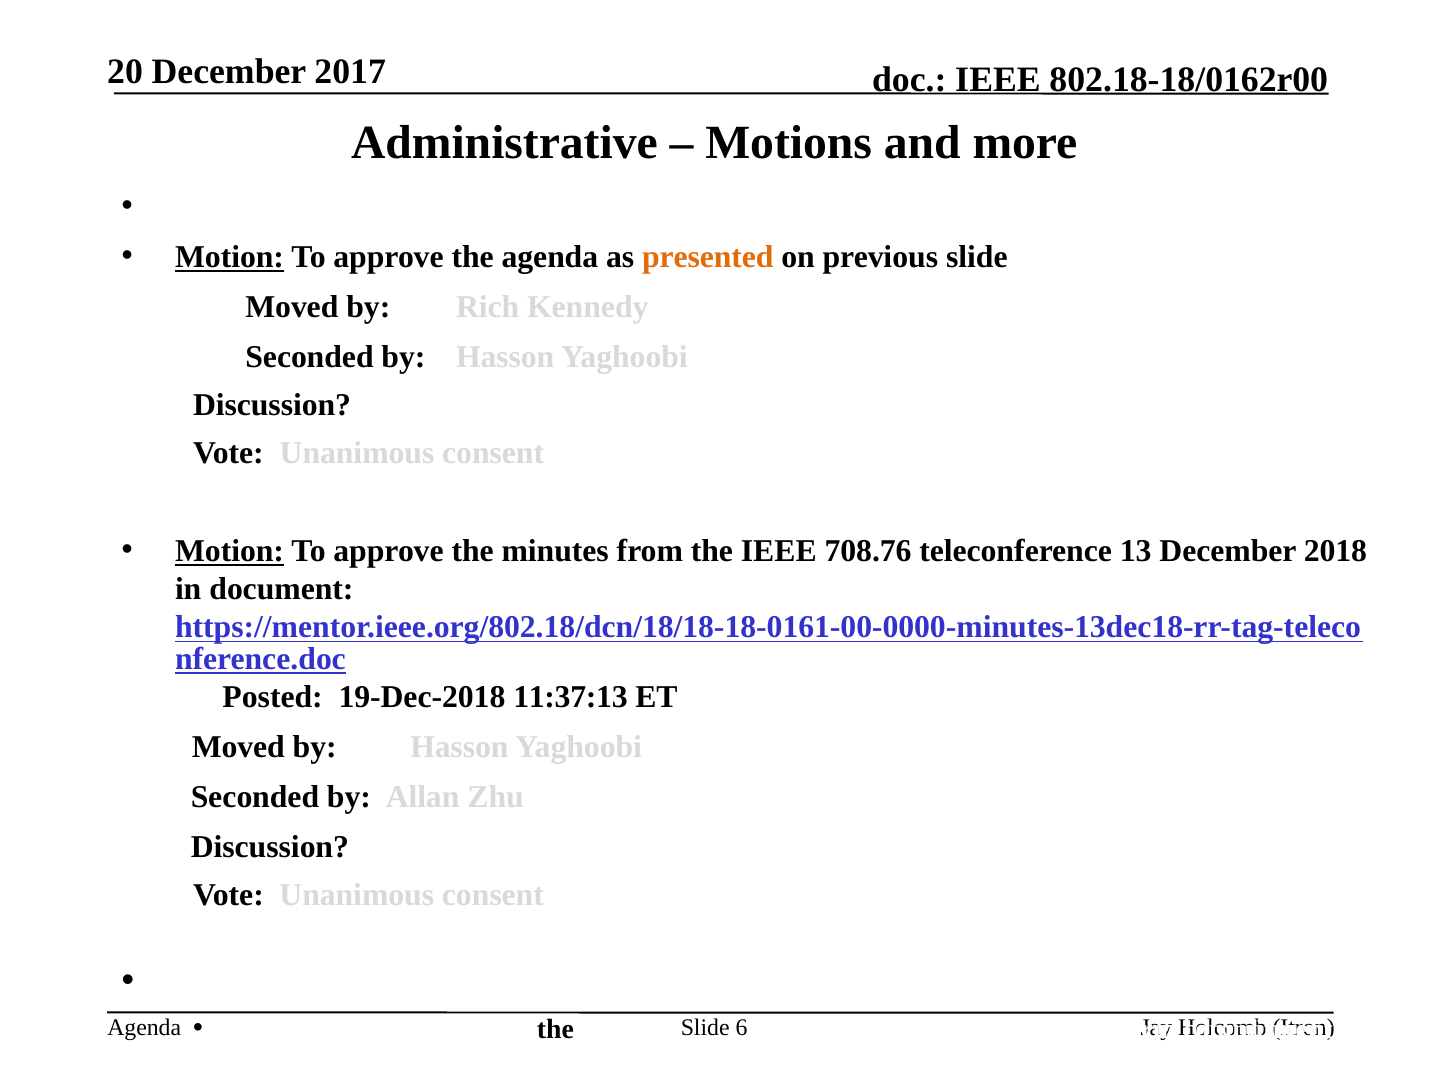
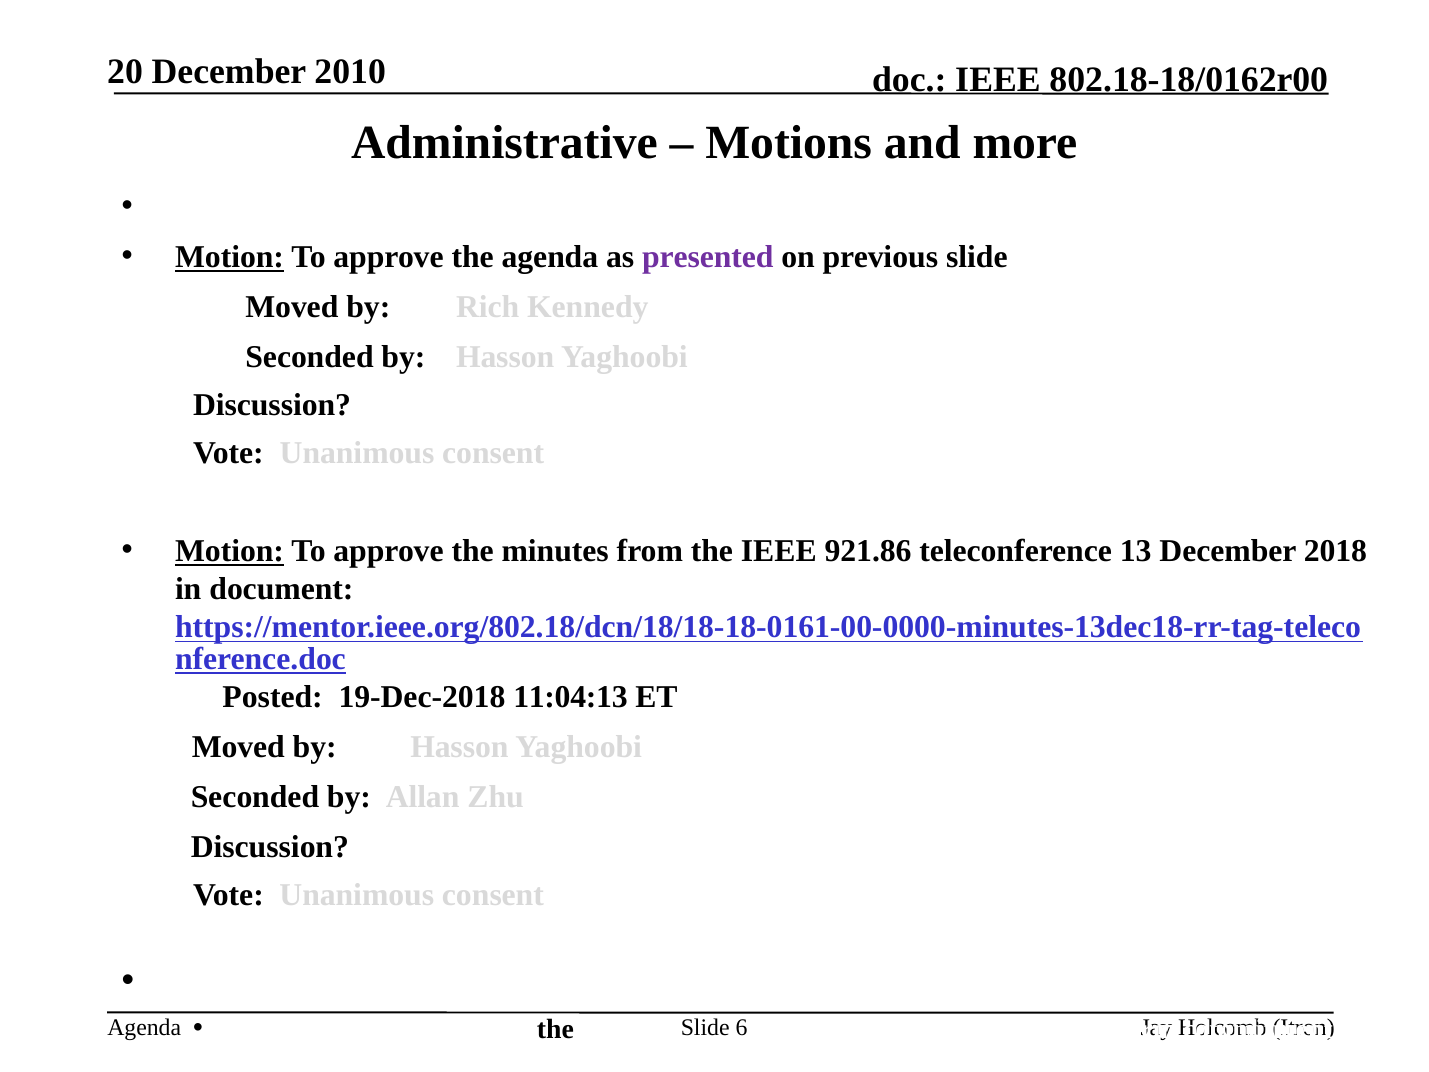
2017: 2017 -> 2010
presented colour: orange -> purple
708.76: 708.76 -> 921.86
11:37:13: 11:37:13 -> 11:04:13
